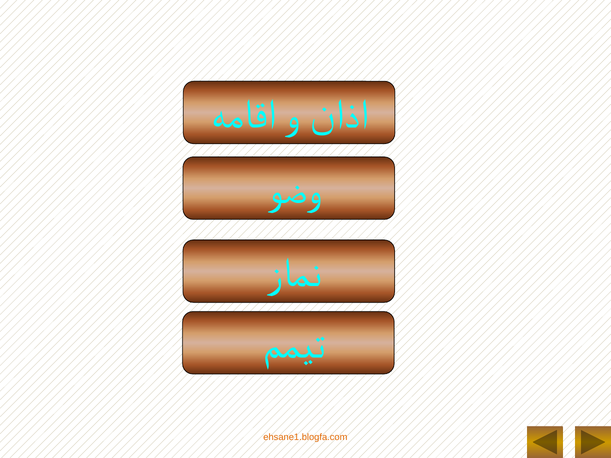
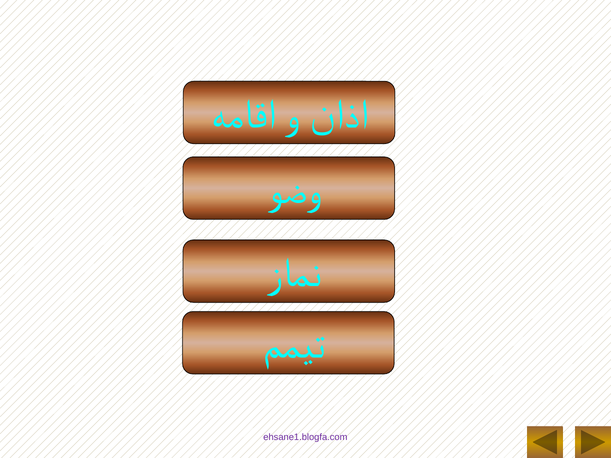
ehsane1.blogfa.com colour: orange -> purple
